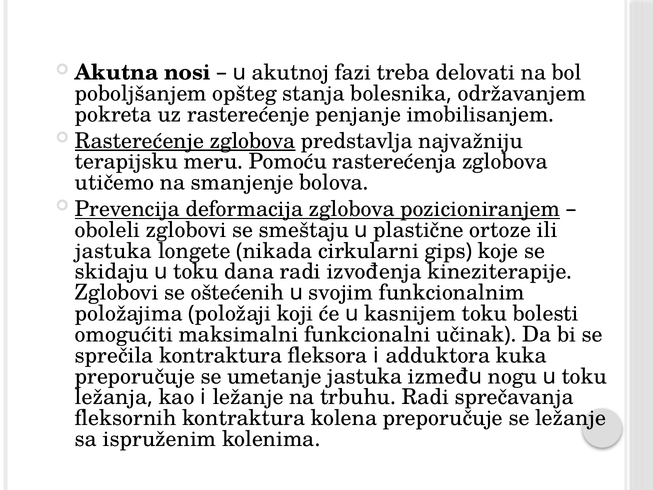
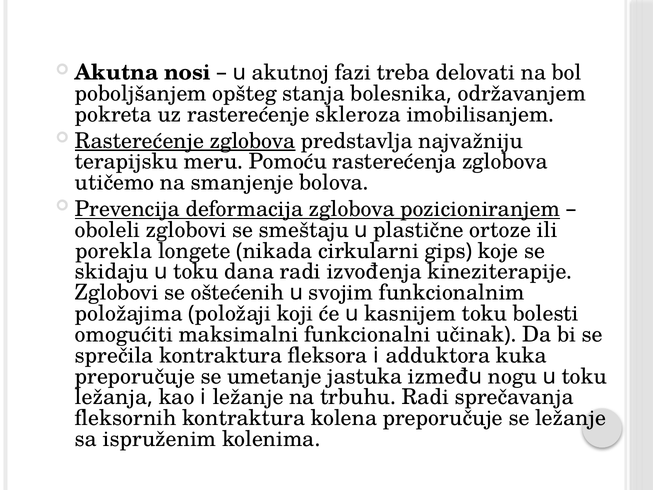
penjanje: penjanje -> skleroza
jastuka at (114, 251): jastuka -> porekla
